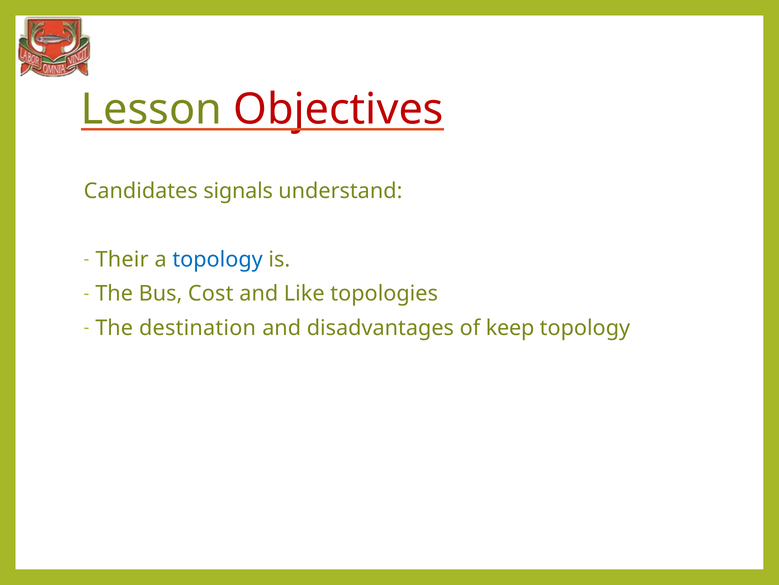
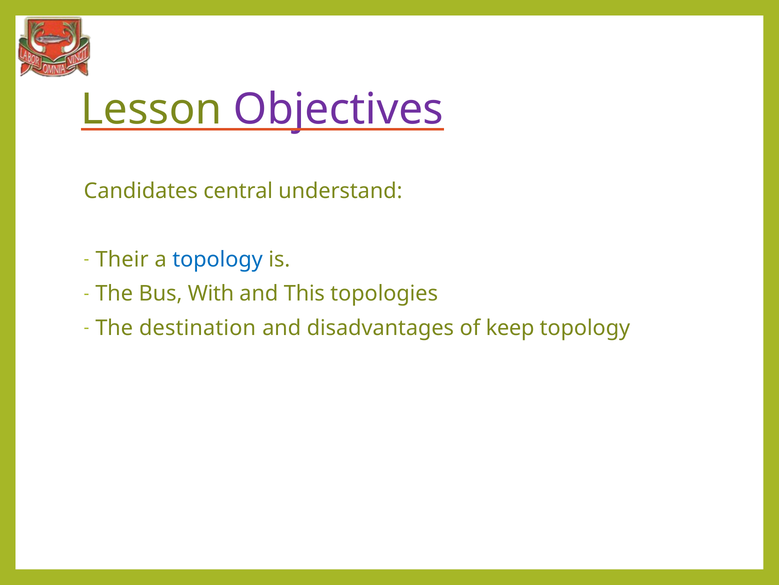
Objectives colour: red -> purple
signals: signals -> central
Cost: Cost -> With
Like: Like -> This
